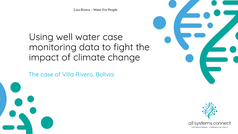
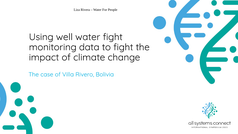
water case: case -> fight
